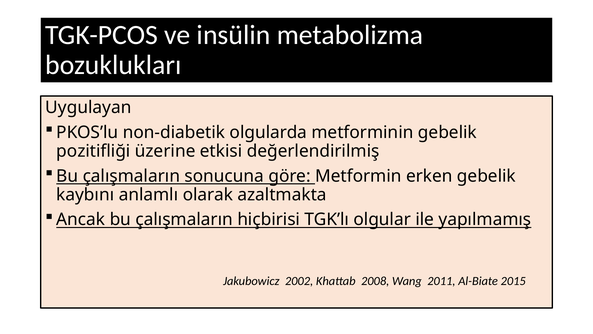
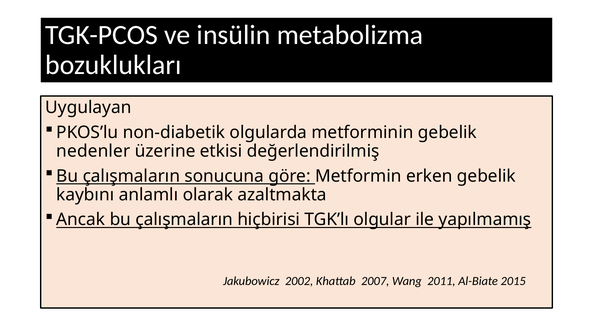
pozitifliği: pozitifliği -> nedenler
2008: 2008 -> 2007
